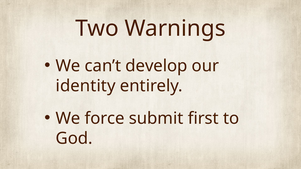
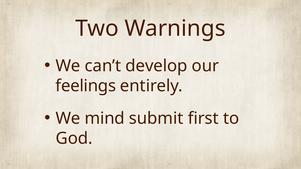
identity: identity -> feelings
force: force -> mind
